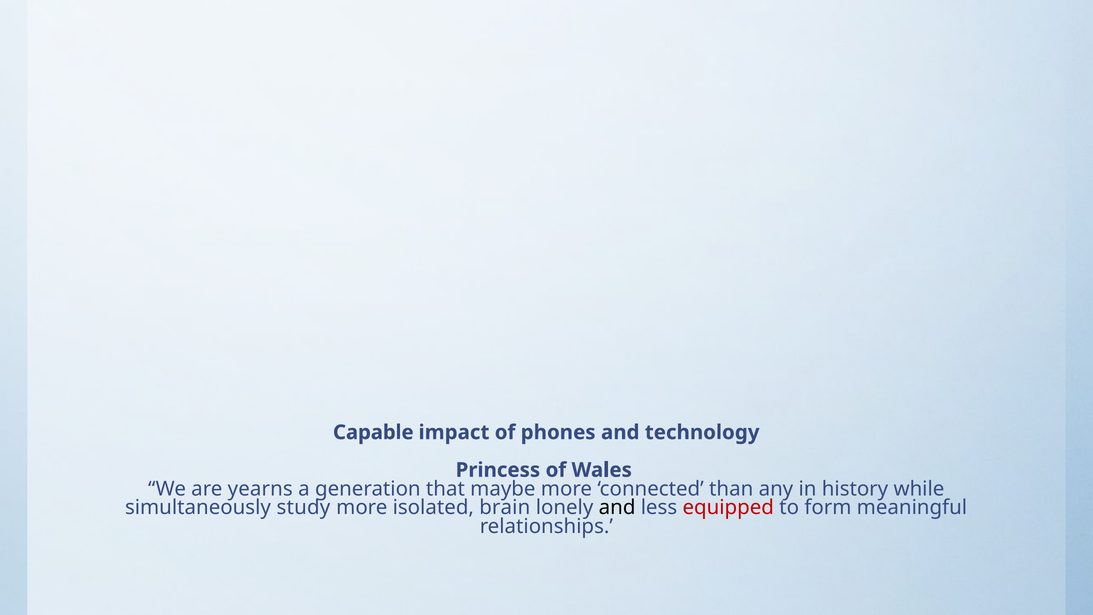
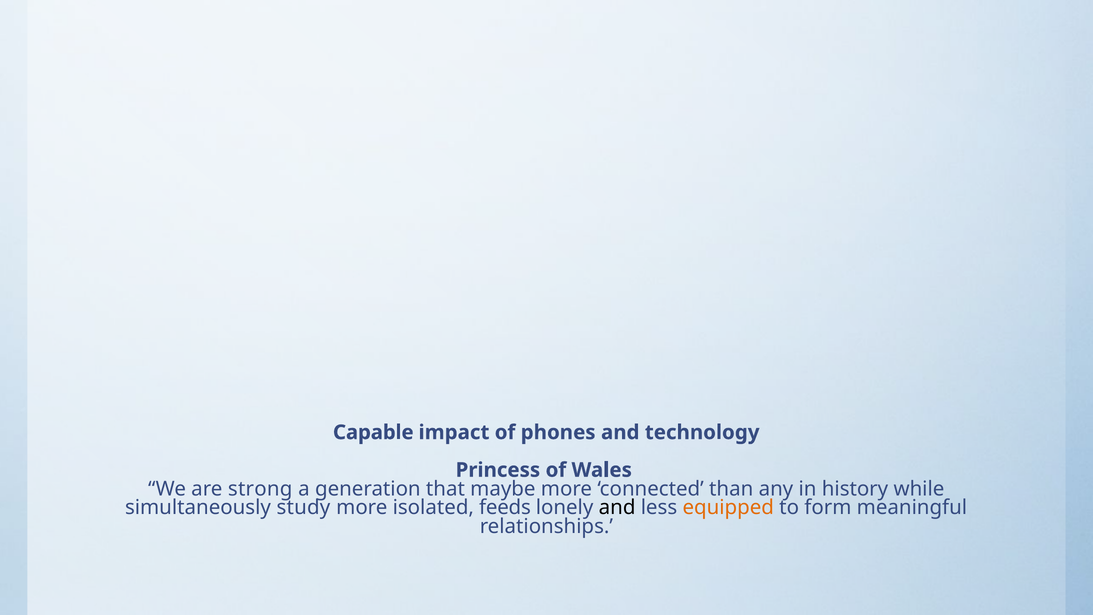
yearns: yearns -> strong
brain: brain -> feeds
equipped colour: red -> orange
